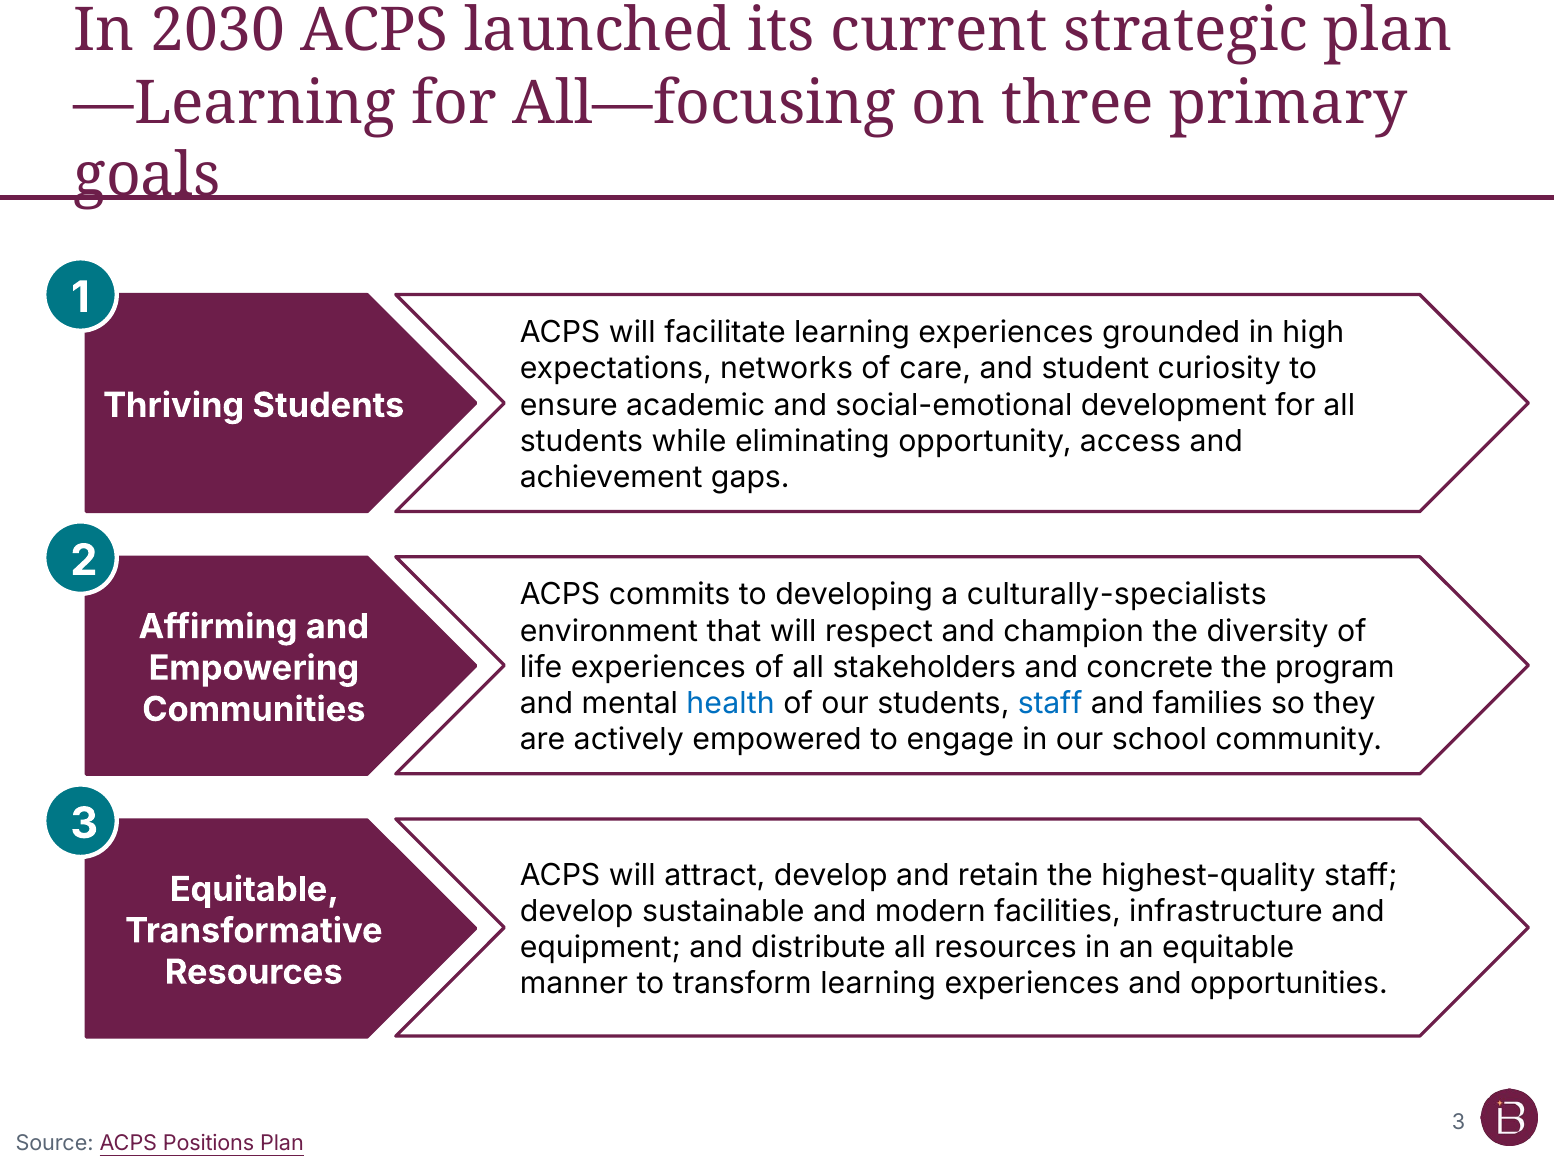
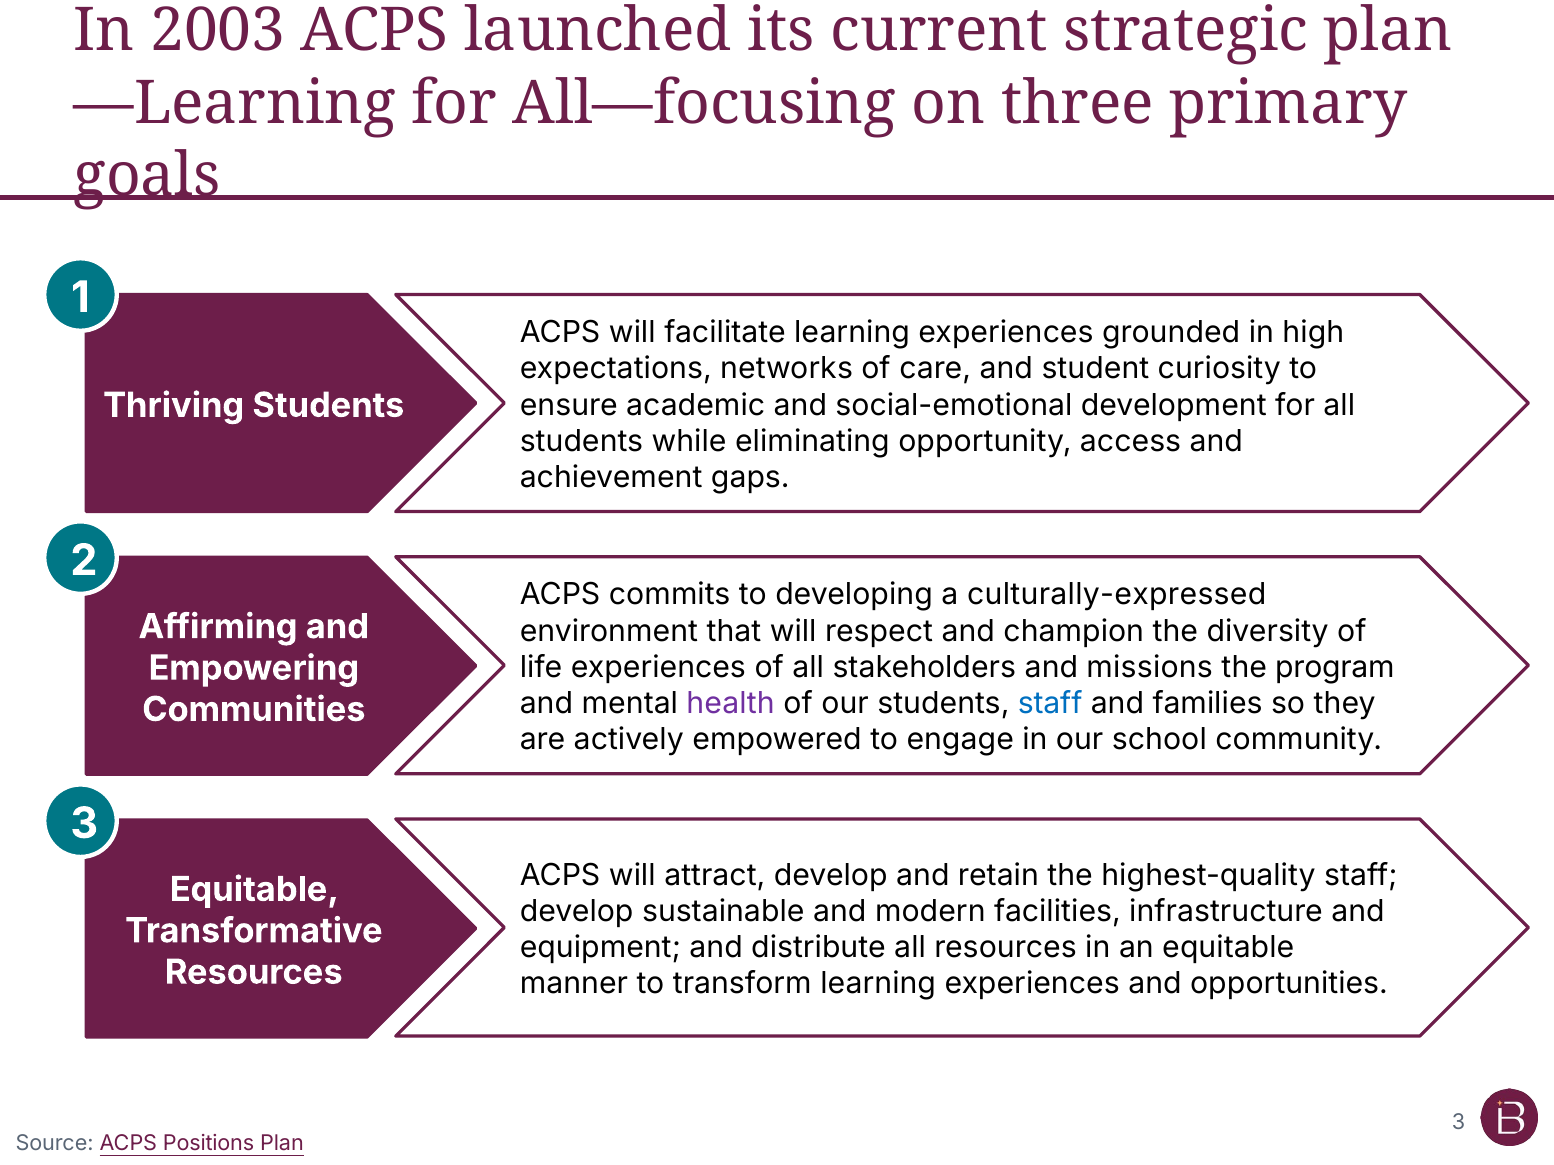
2030: 2030 -> 2003
culturally-specialists: culturally-specialists -> culturally-expressed
concrete: concrete -> missions
health colour: blue -> purple
